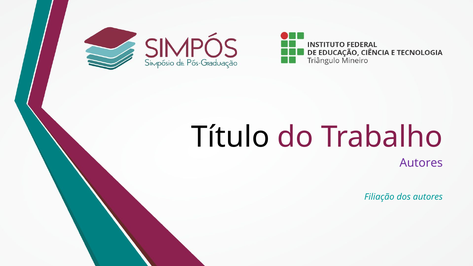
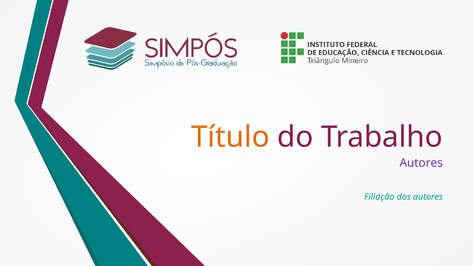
Título colour: black -> orange
